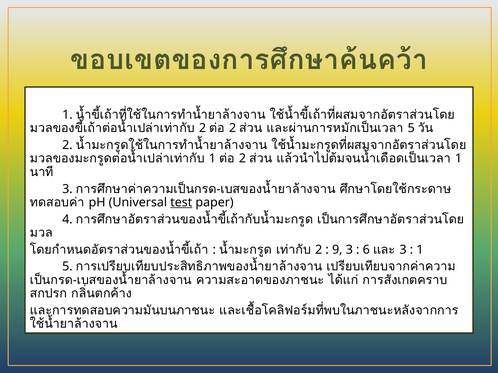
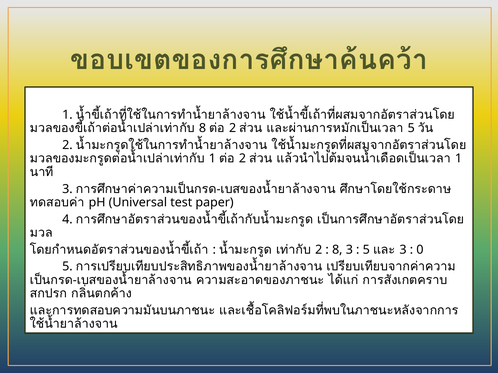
2 at (203, 128): 2 -> 8
test underline: present -> none
9 at (337, 250): 9 -> 8
6 at (366, 250): 6 -> 5
1 at (420, 250): 1 -> 0
